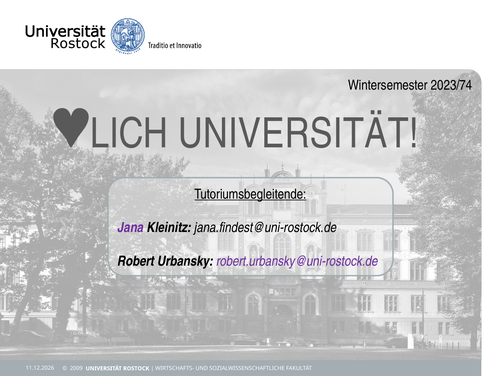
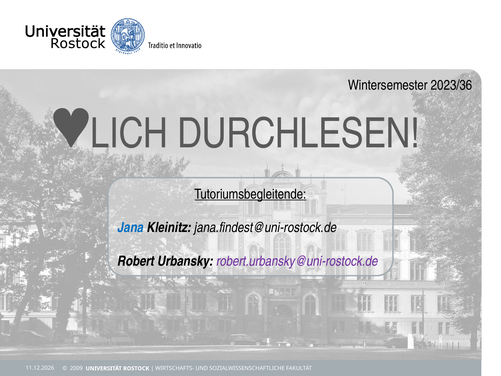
2023/74: 2023/74 -> 2023/36
UNIVERSITÄT at (298, 134): UNIVERSITÄT -> DURCHLESEN
Jana colour: purple -> blue
